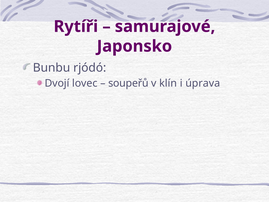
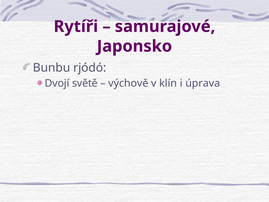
lovec: lovec -> světě
soupeřů: soupeřů -> výchově
